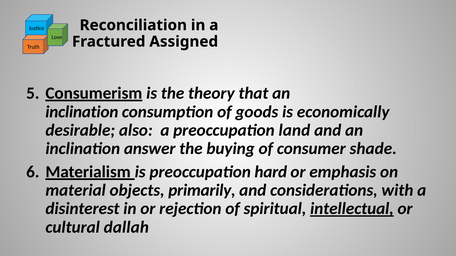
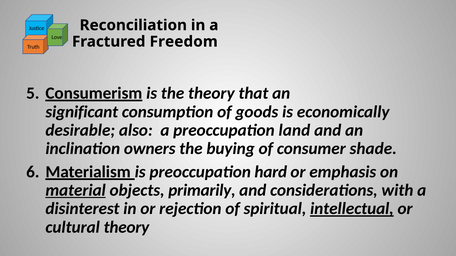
Assigned: Assigned -> Freedom
inclination at (82, 112): inclination -> significant
answer: answer -> owners
material underline: none -> present
cultural dallah: dallah -> theory
